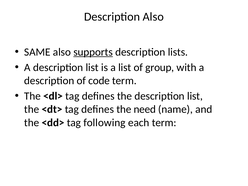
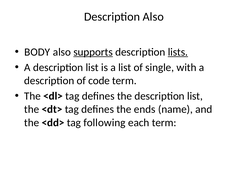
SAME: SAME -> BODY
lists underline: none -> present
group: group -> single
need: need -> ends
